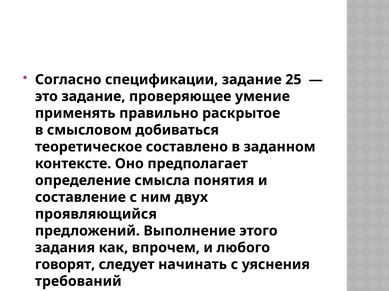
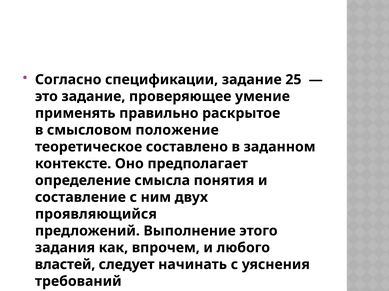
добиваться: добиваться -> положение
говорят: говорят -> властей
